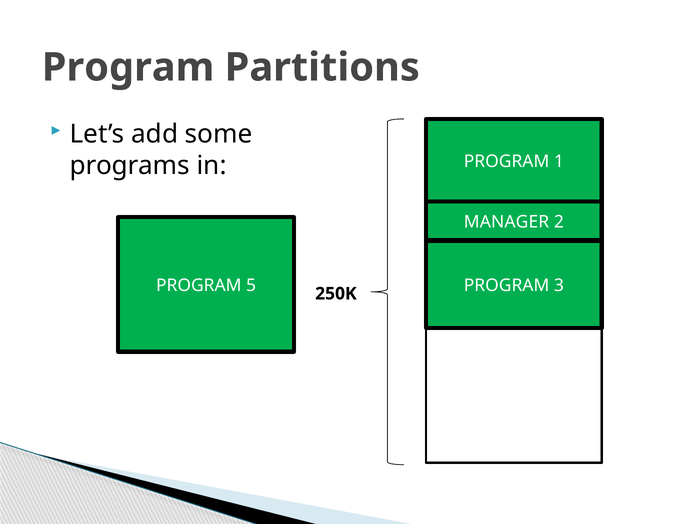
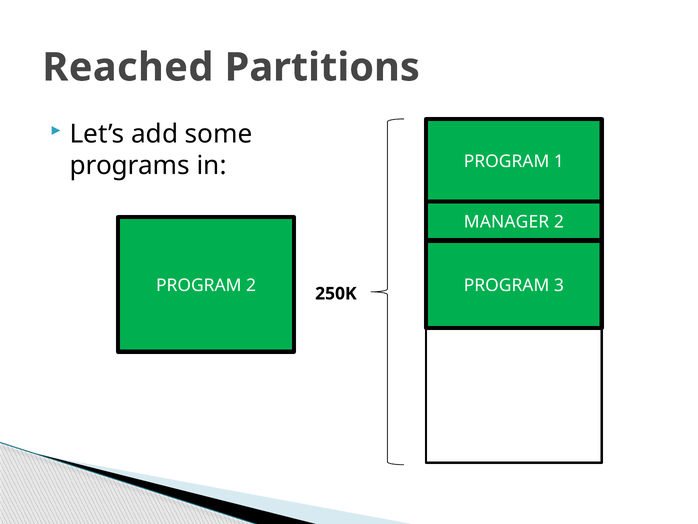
Program at (128, 67): Program -> Reached
PROGRAM 5: 5 -> 2
